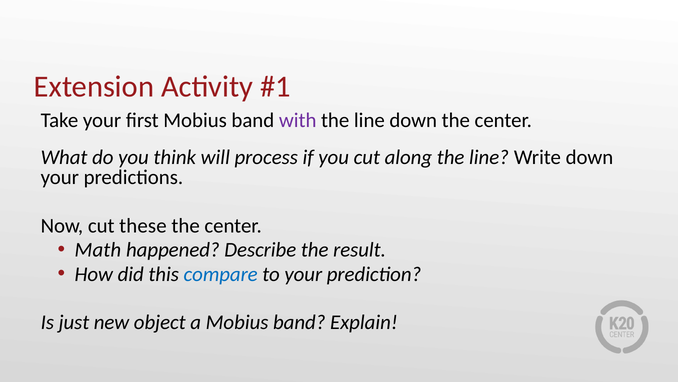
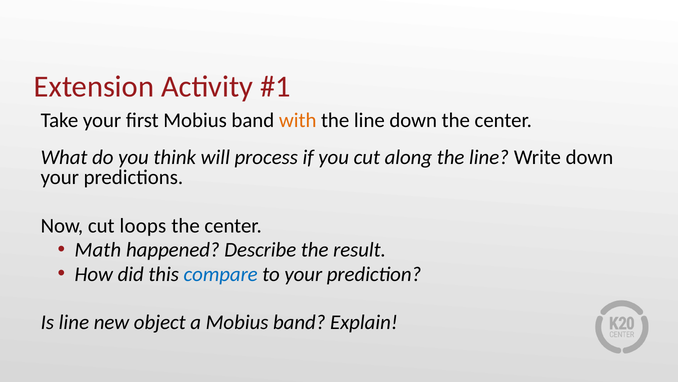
with colour: purple -> orange
these: these -> loops
Is just: just -> line
